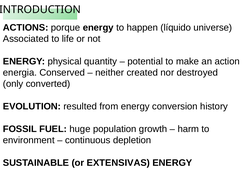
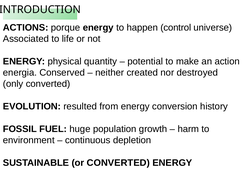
líquido: líquido -> control
or EXTENSIVAS: EXTENSIVAS -> CONVERTED
